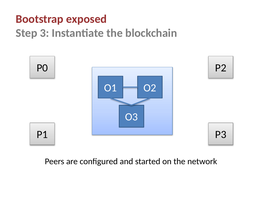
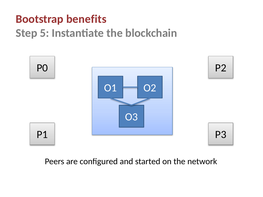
exposed: exposed -> benefits
3: 3 -> 5
